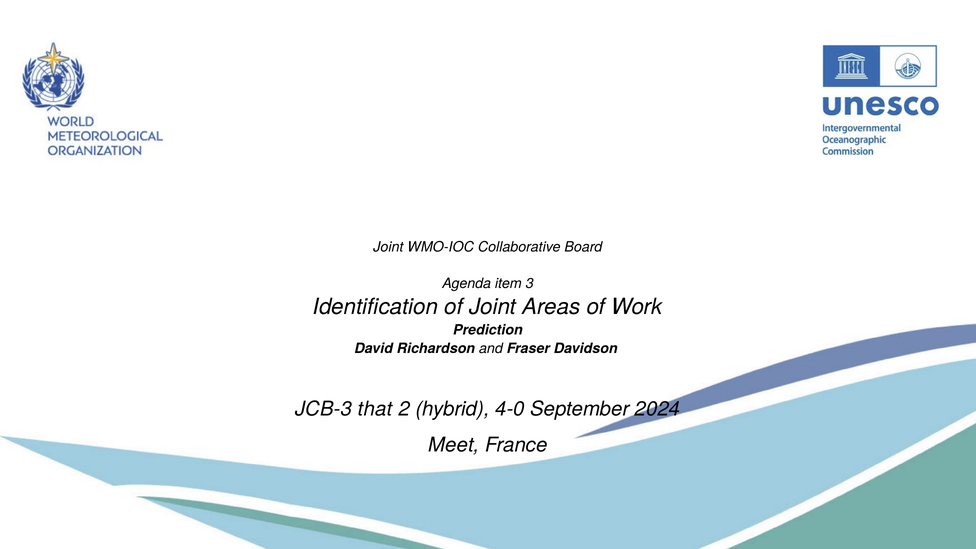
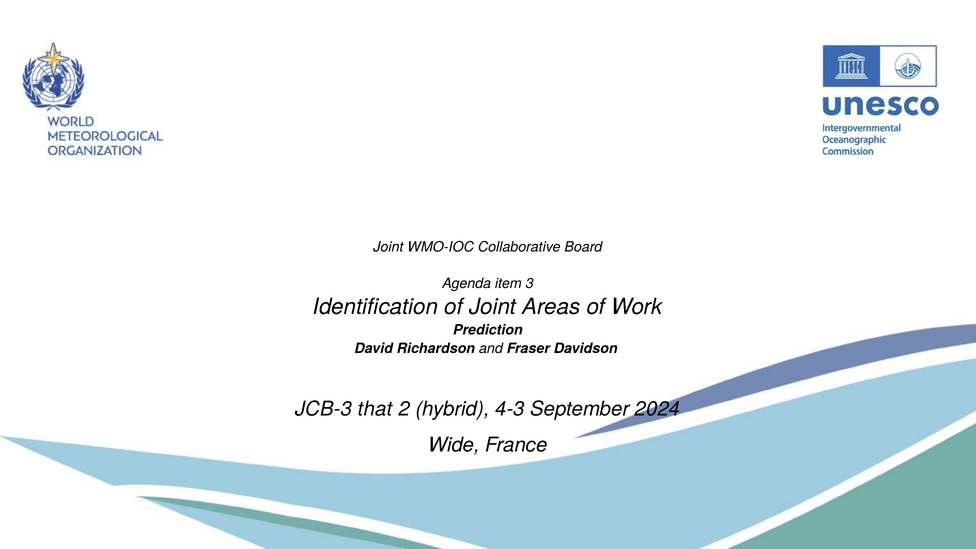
4-0: 4-0 -> 4-3
Meet: Meet -> Wide
